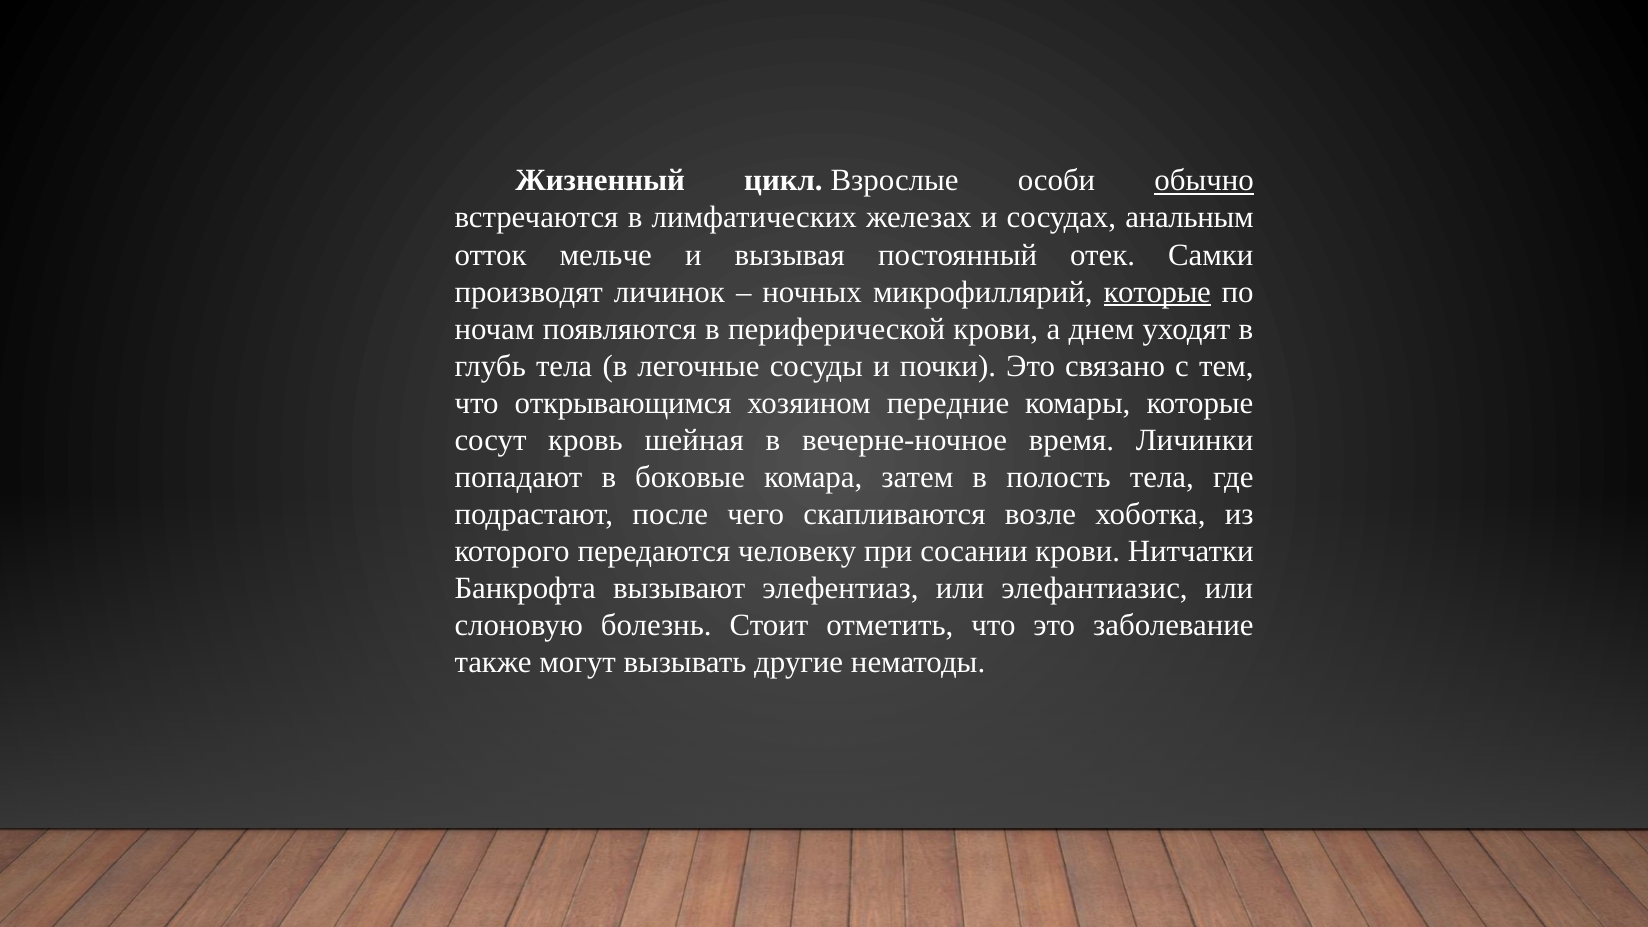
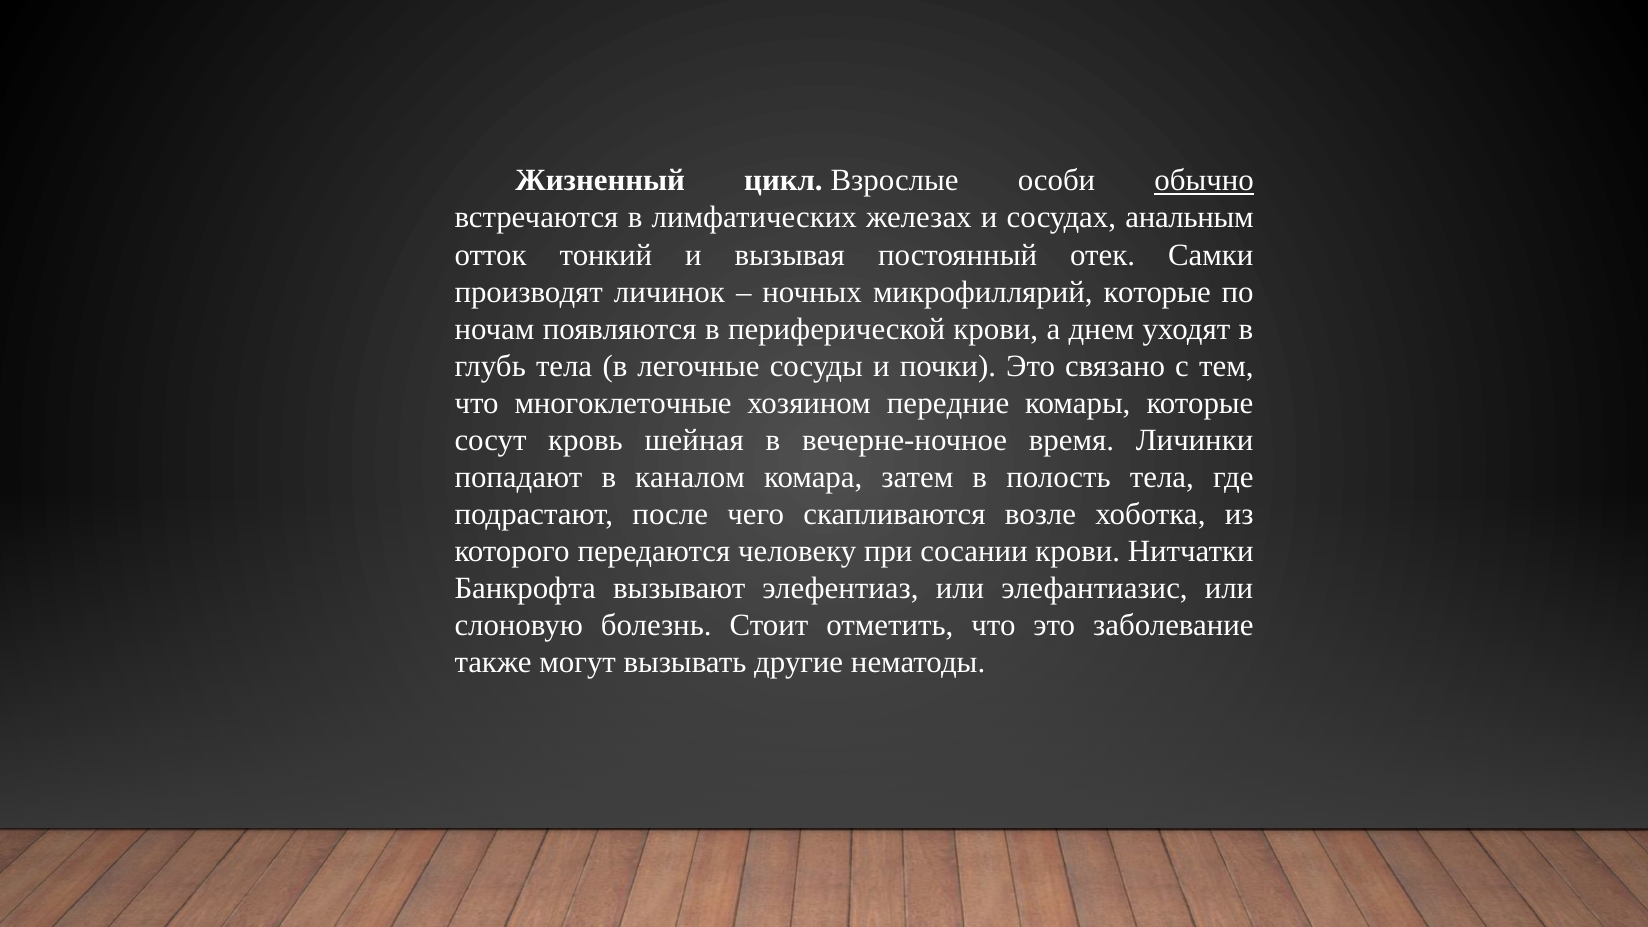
мельче: мельче -> тонкий
которые at (1157, 292) underline: present -> none
открывающимся: открывающимся -> многоклеточные
боковые: боковые -> каналом
